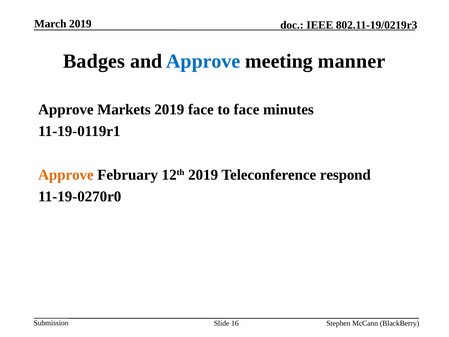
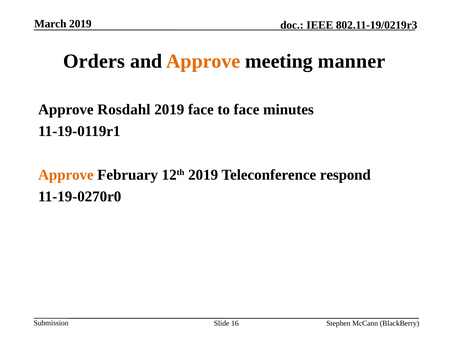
Badges: Badges -> Orders
Approve at (203, 61) colour: blue -> orange
Markets: Markets -> Rosdahl
